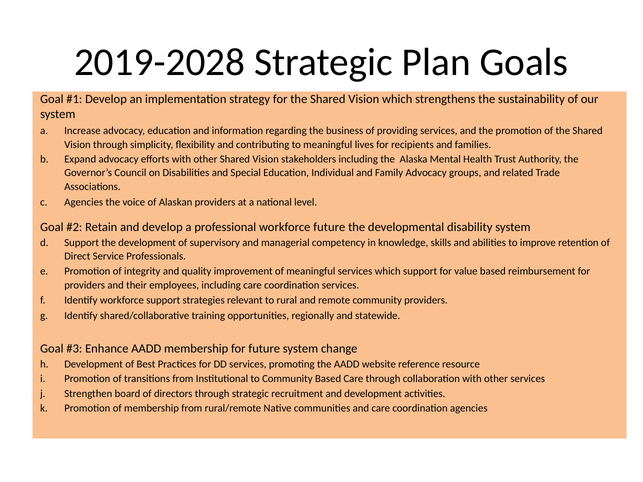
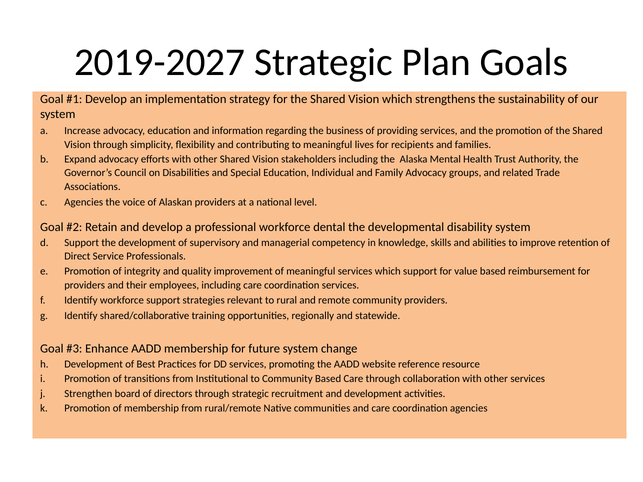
2019-2028: 2019-2028 -> 2019-2027
workforce future: future -> dental
